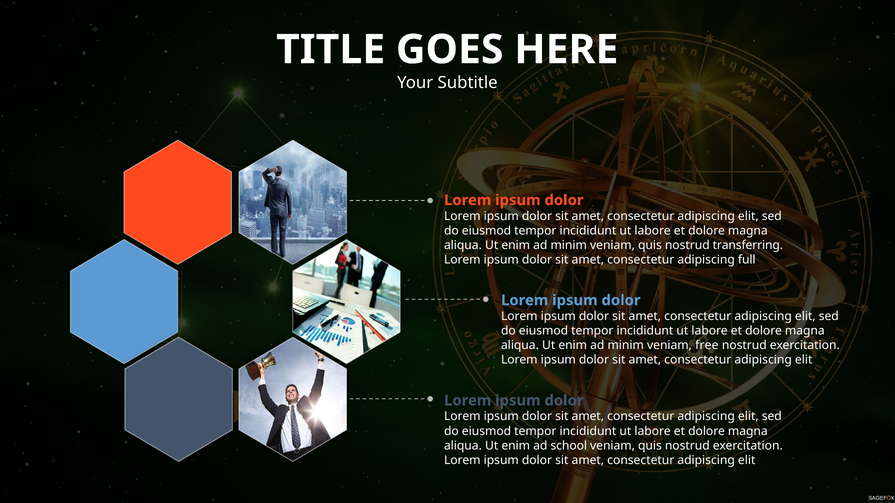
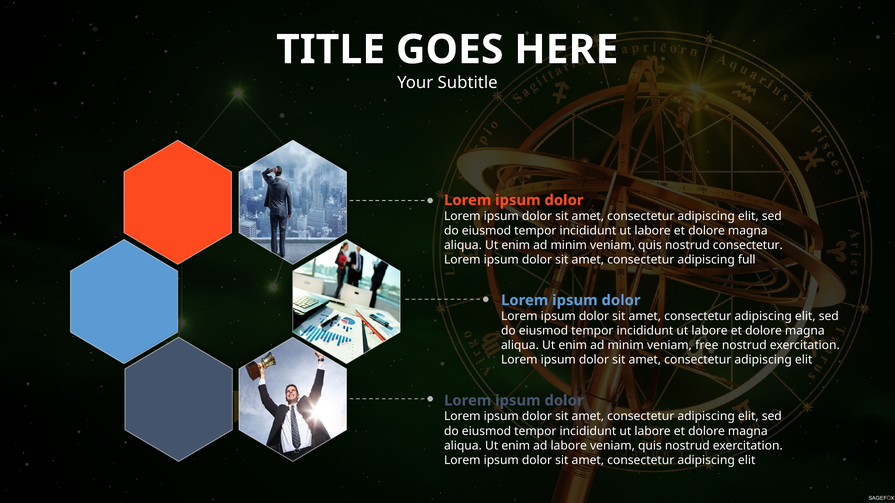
nostrud transferring: transferring -> consectetur
ad school: school -> labore
